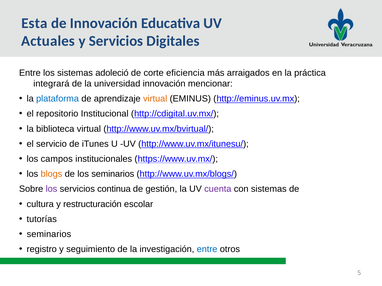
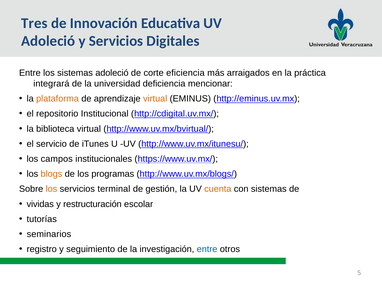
Esta: Esta -> Tres
Actuales at (48, 41): Actuales -> Adoleció
universidad innovación: innovación -> deficiencia
plataforma colour: blue -> orange
los seminarios: seminarios -> programas
los at (51, 189) colour: purple -> orange
continua: continua -> terminal
cuenta colour: purple -> orange
cultura: cultura -> vividas
